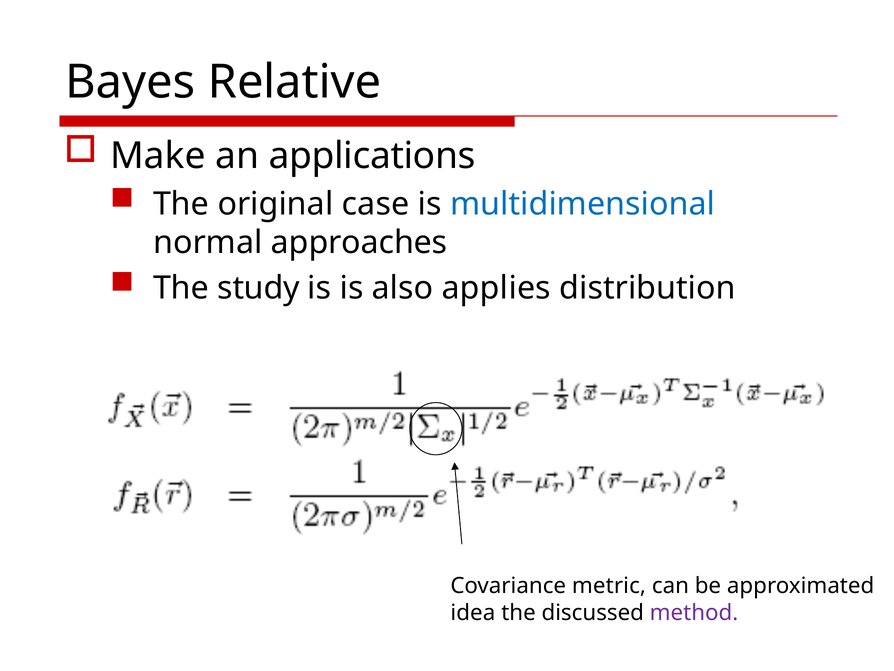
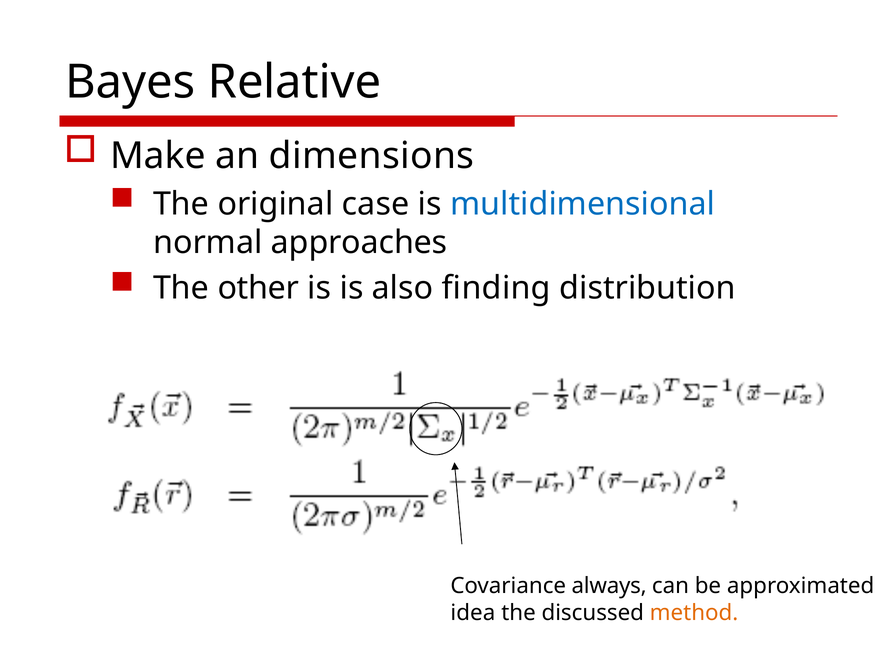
applications: applications -> dimensions
study: study -> other
applies: applies -> finding
metric: metric -> always
method colour: purple -> orange
